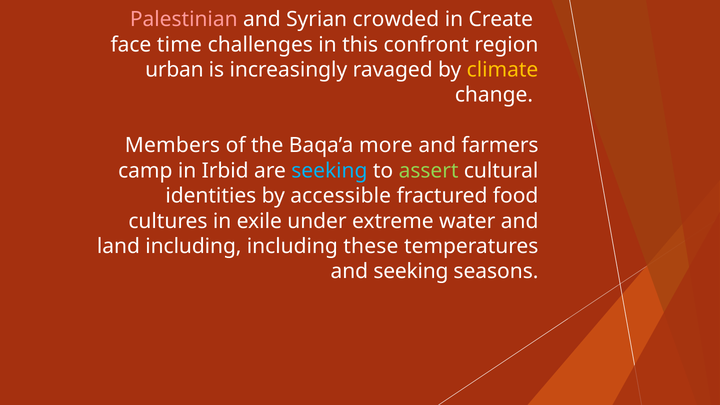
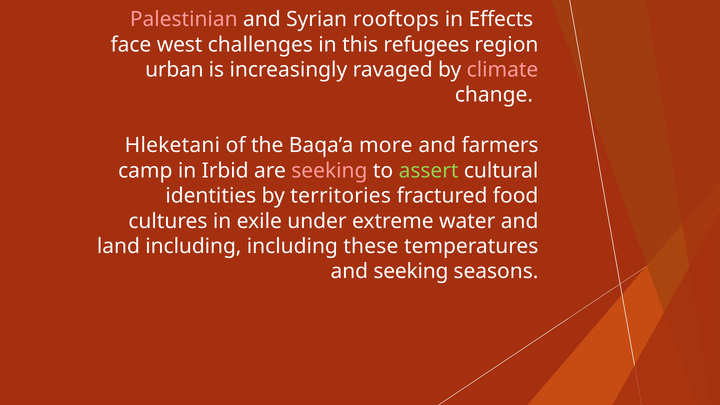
crowded: crowded -> rooftops
Create: Create -> Effects
time: time -> west
confront: confront -> refugees
climate colour: yellow -> pink
Members: Members -> Hleketani
seeking at (329, 171) colour: light blue -> pink
accessible: accessible -> territories
